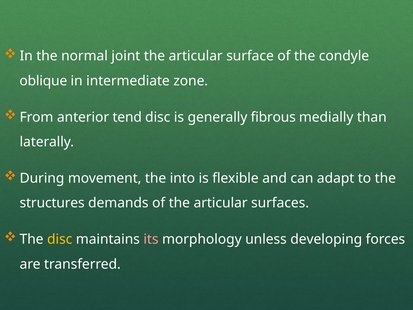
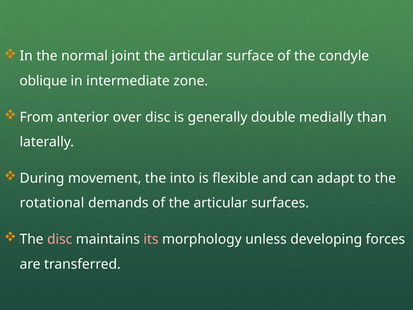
tend: tend -> over
fibrous: fibrous -> double
structures: structures -> rotational
disc at (60, 239) colour: yellow -> pink
